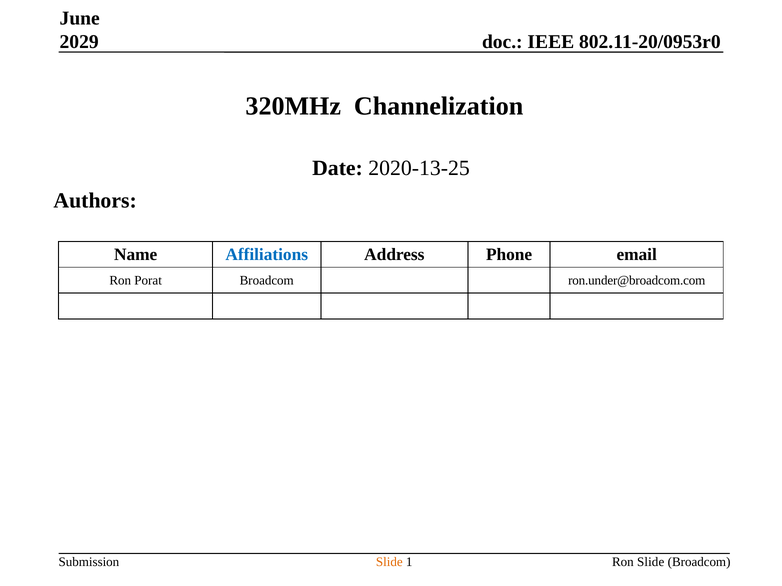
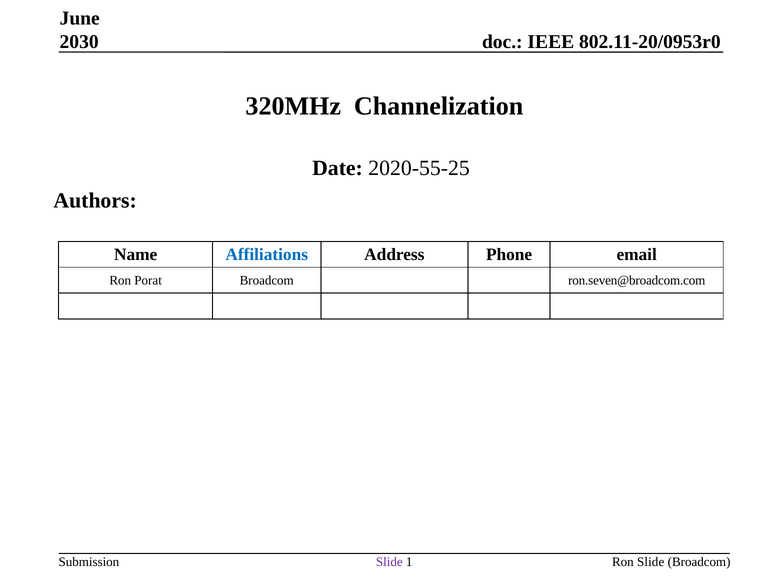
2029: 2029 -> 2030
2020-13-25: 2020-13-25 -> 2020-55-25
ron.under@broadcom.com: ron.under@broadcom.com -> ron.seven@broadcom.com
Slide at (389, 562) colour: orange -> purple
